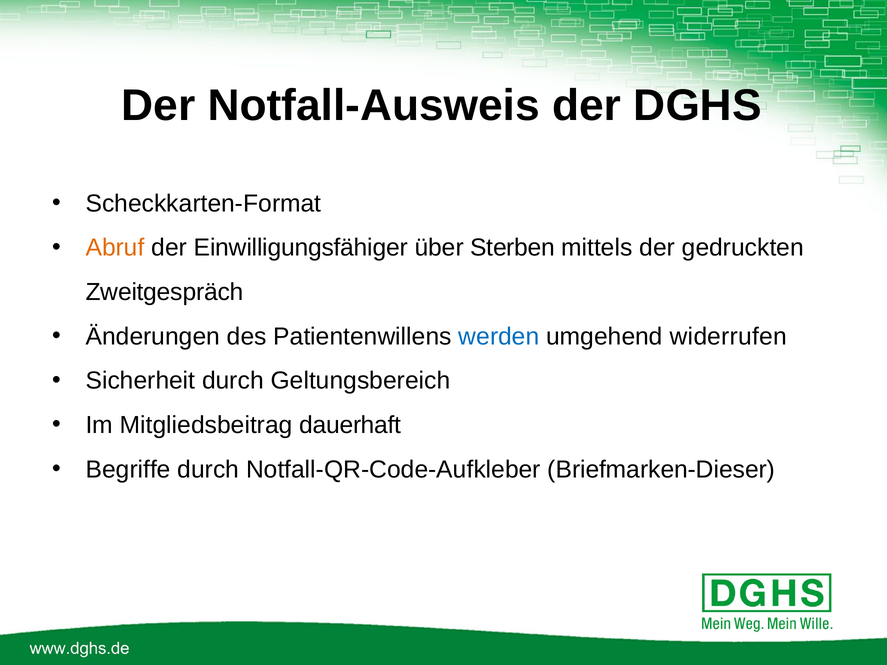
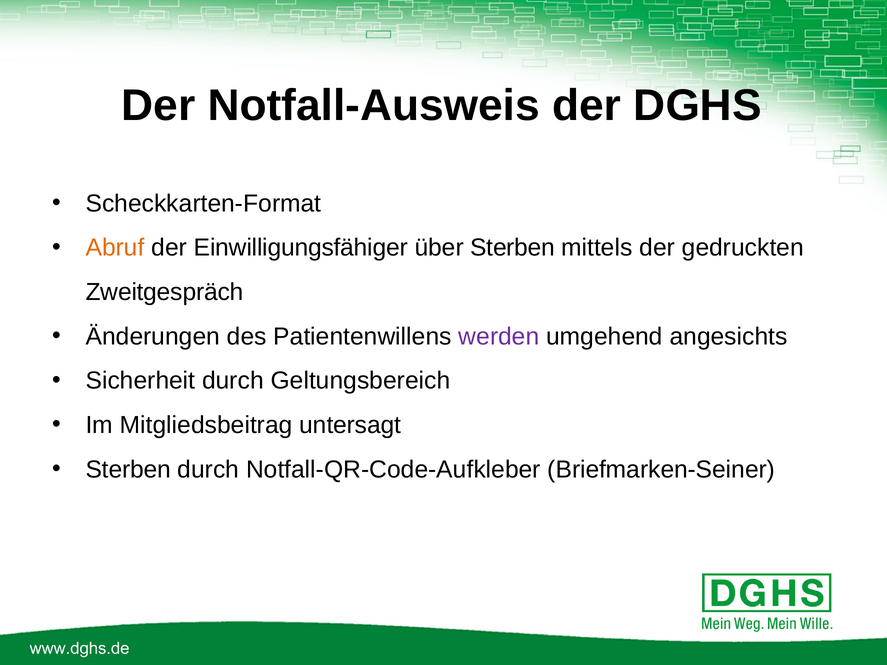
werden colour: blue -> purple
widerrufen: widerrufen -> angesichts
dauerhaft: dauerhaft -> untersagt
Begriffe at (128, 470): Begriffe -> Sterben
Briefmarken-Dieser: Briefmarken-Dieser -> Briefmarken-Seiner
